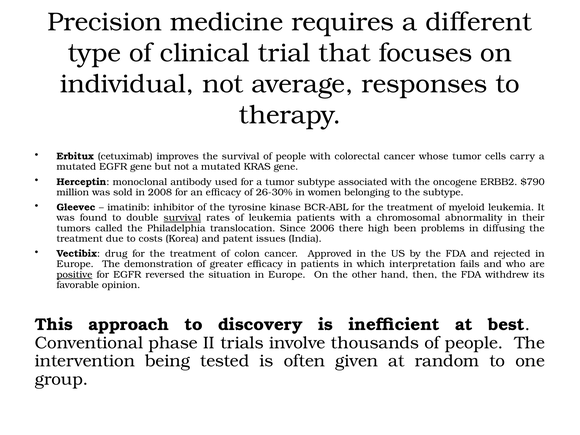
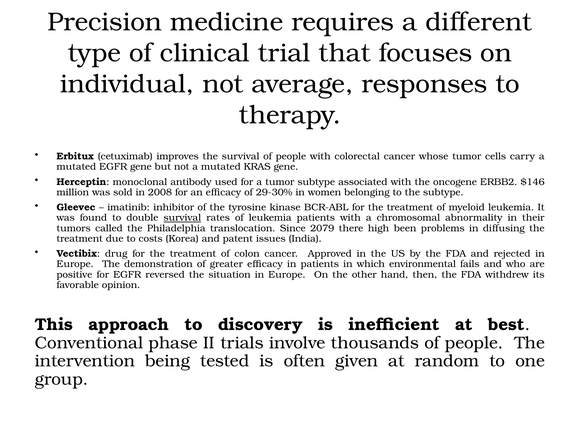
$790: $790 -> $146
26-30%: 26-30% -> 29-30%
2006: 2006 -> 2079
interpretation: interpretation -> environmental
positive underline: present -> none
